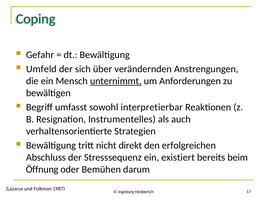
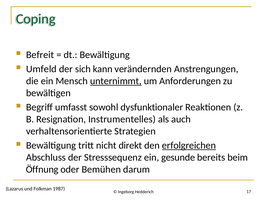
Gefahr: Gefahr -> Befreit
über: über -> kann
interpretierbar: interpretierbar -> dysfunktionaler
erfolgreichen underline: none -> present
existiert: existiert -> gesunde
